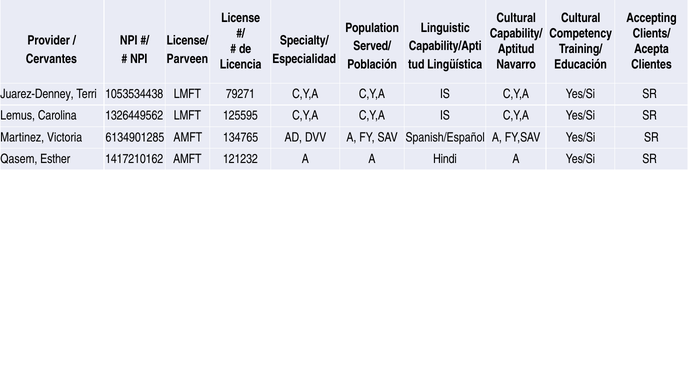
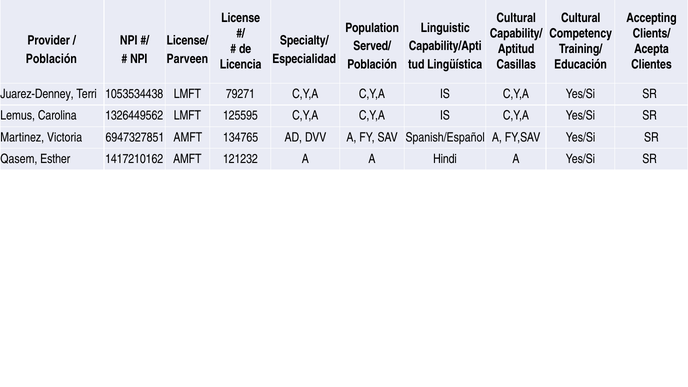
Cervantes at (51, 59): Cervantes -> Población
Navarro: Navarro -> Casillas
6134901285: 6134901285 -> 6947327851
